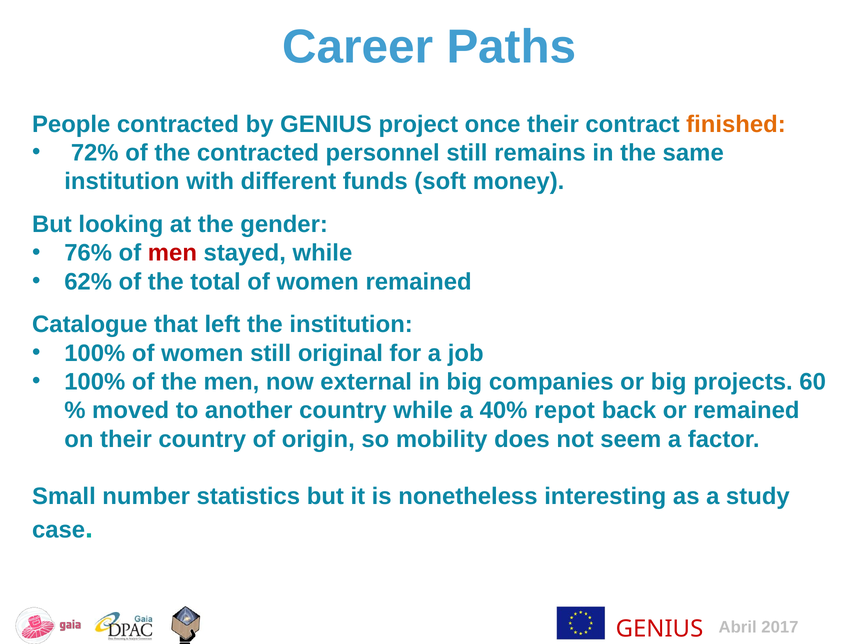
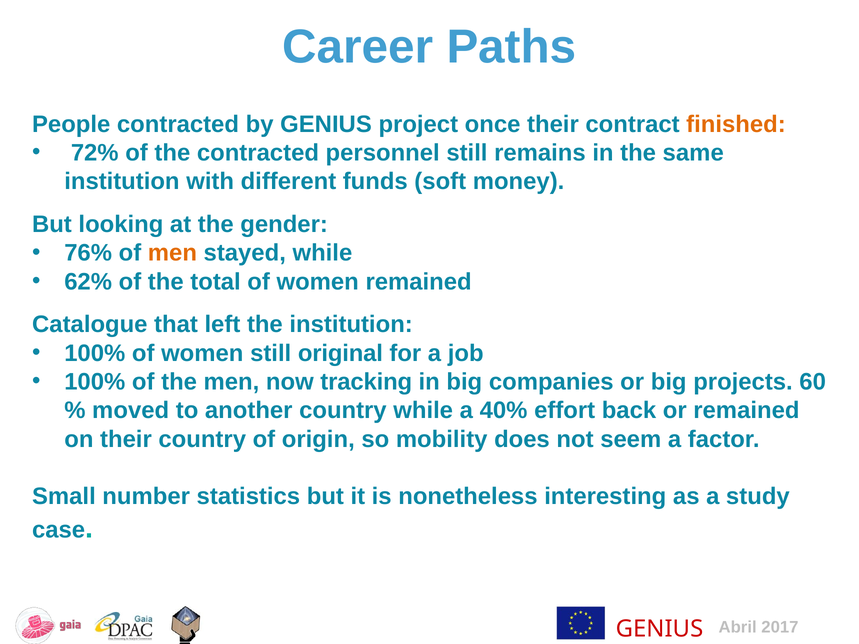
men at (172, 253) colour: red -> orange
external: external -> tracking
repot: repot -> effort
